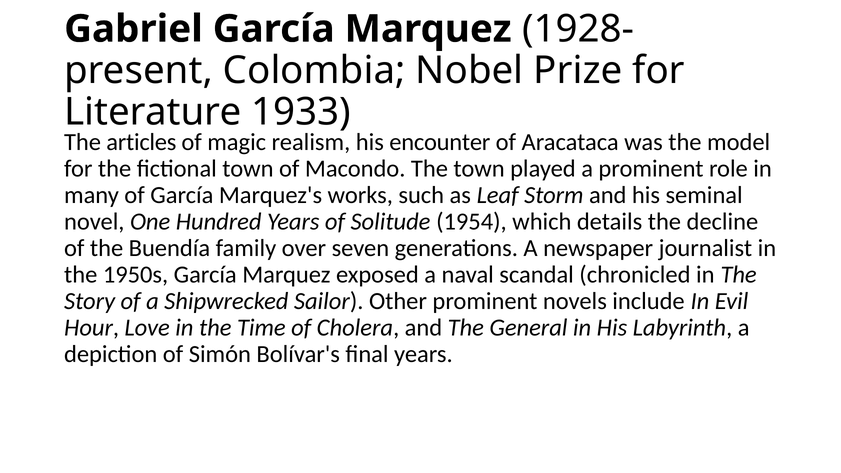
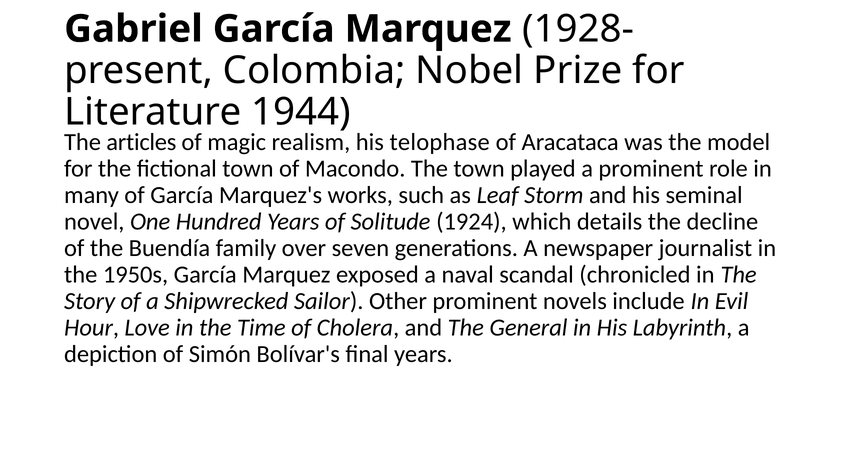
1933: 1933 -> 1944
encounter: encounter -> telophase
1954: 1954 -> 1924
